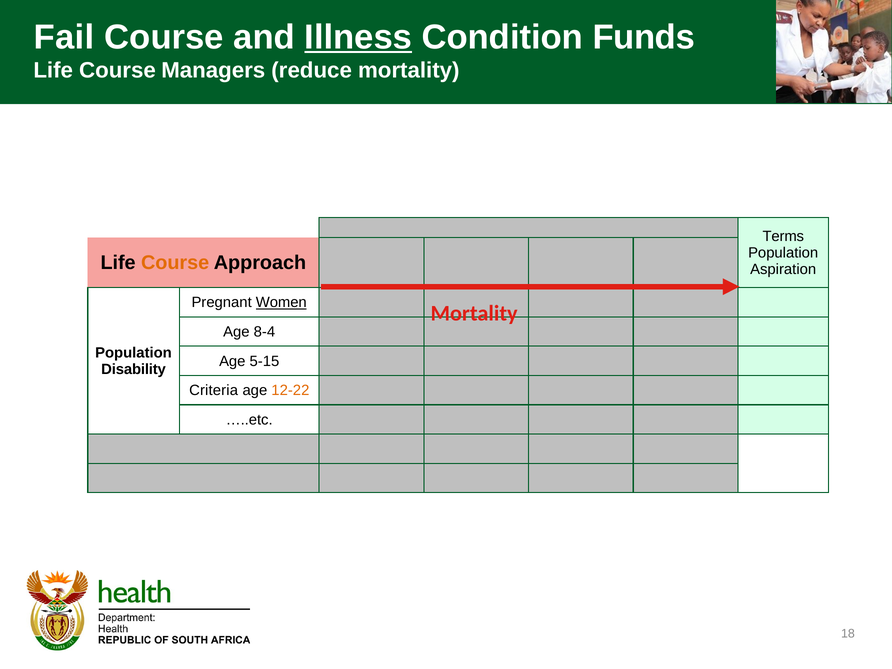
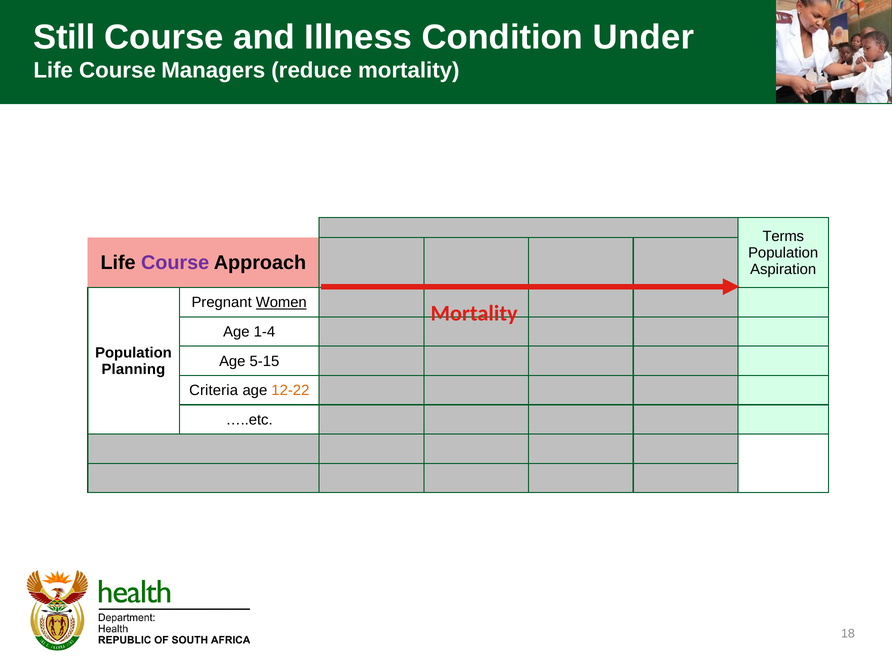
Fail: Fail -> Still
Illness underline: present -> none
Funds: Funds -> Under
Course at (175, 263) colour: orange -> purple
8-4: 8-4 -> 1-4
Disability: Disability -> Planning
